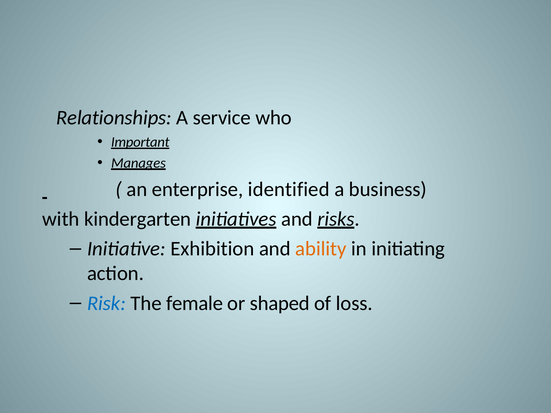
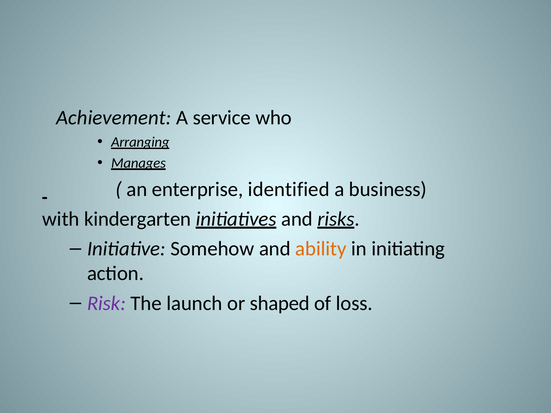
Relationships: Relationships -> Achievement
Important: Important -> Arranging
Exhibition: Exhibition -> Somehow
Risk colour: blue -> purple
female: female -> launch
